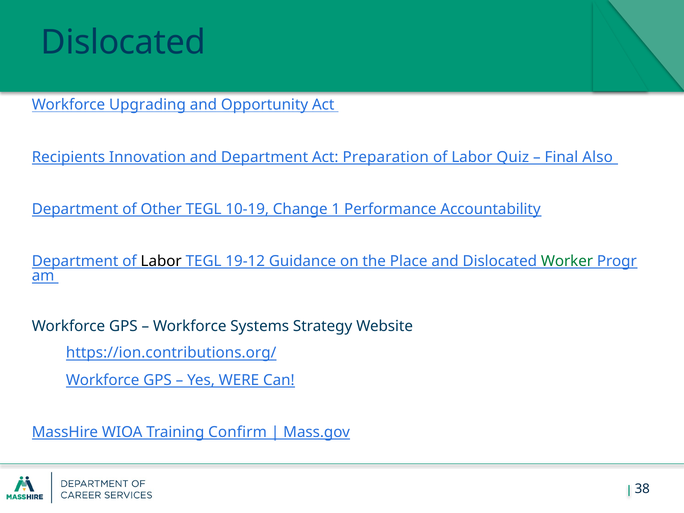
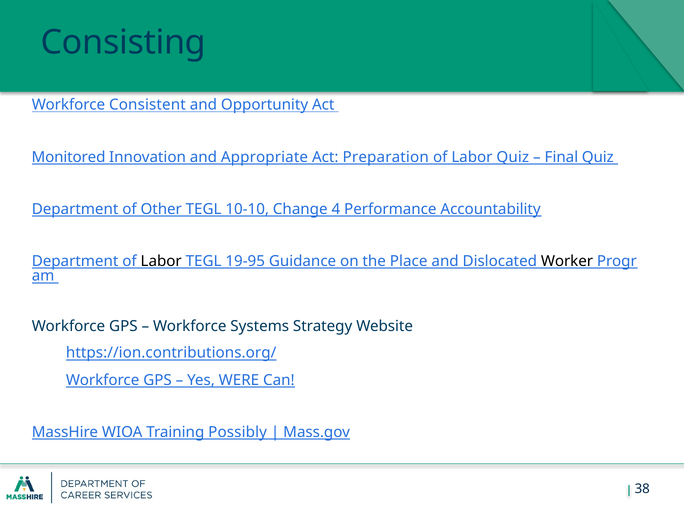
Dislocated at (123, 43): Dislocated -> Consisting
Upgrading: Upgrading -> Consistent
Recipients: Recipients -> Monitored
and Department: Department -> Appropriate
Final Also: Also -> Quiz
10-19: 10-19 -> 10-10
1: 1 -> 4
19-12: 19-12 -> 19-95
Worker colour: green -> black
Confirm: Confirm -> Possibly
